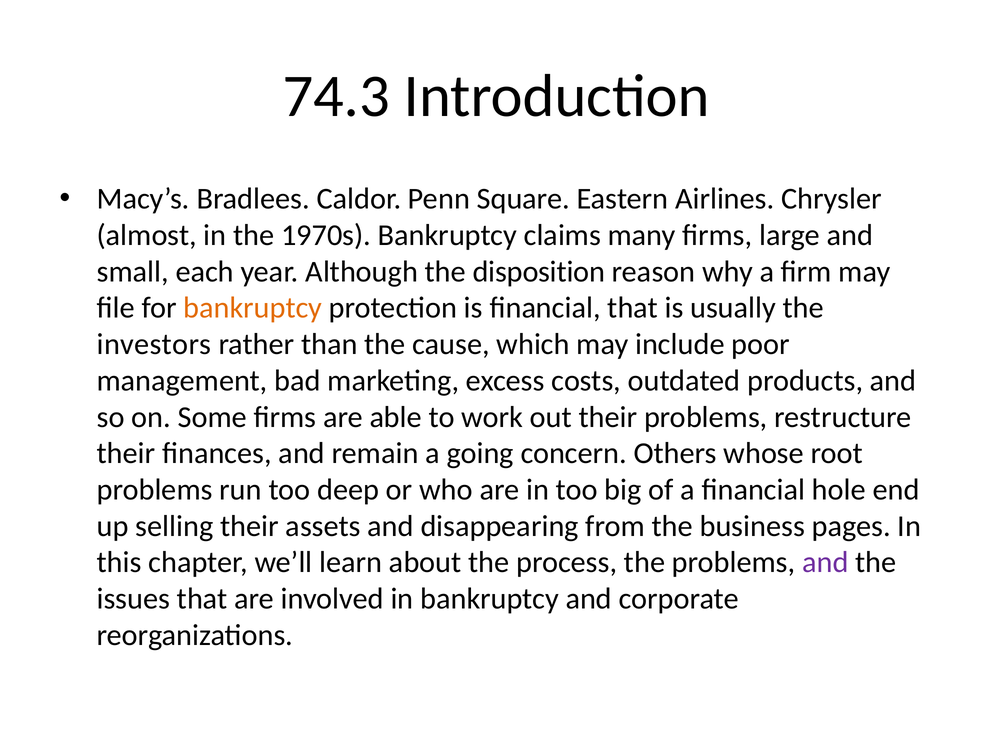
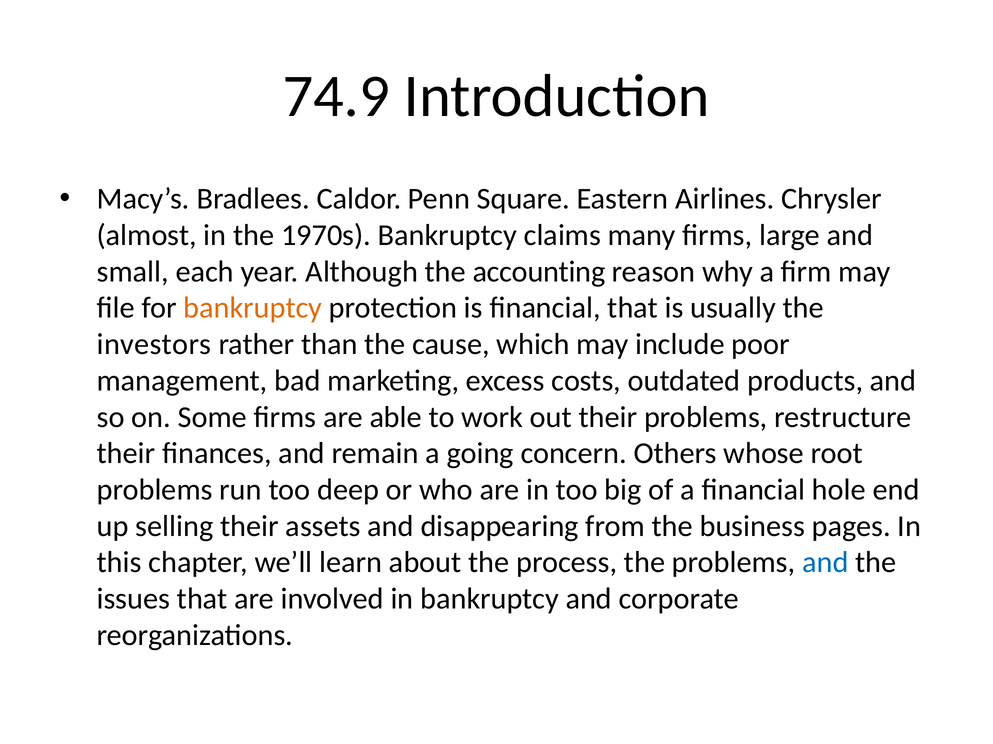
74.3: 74.3 -> 74.9
disposition: disposition -> accounting
and at (825, 563) colour: purple -> blue
